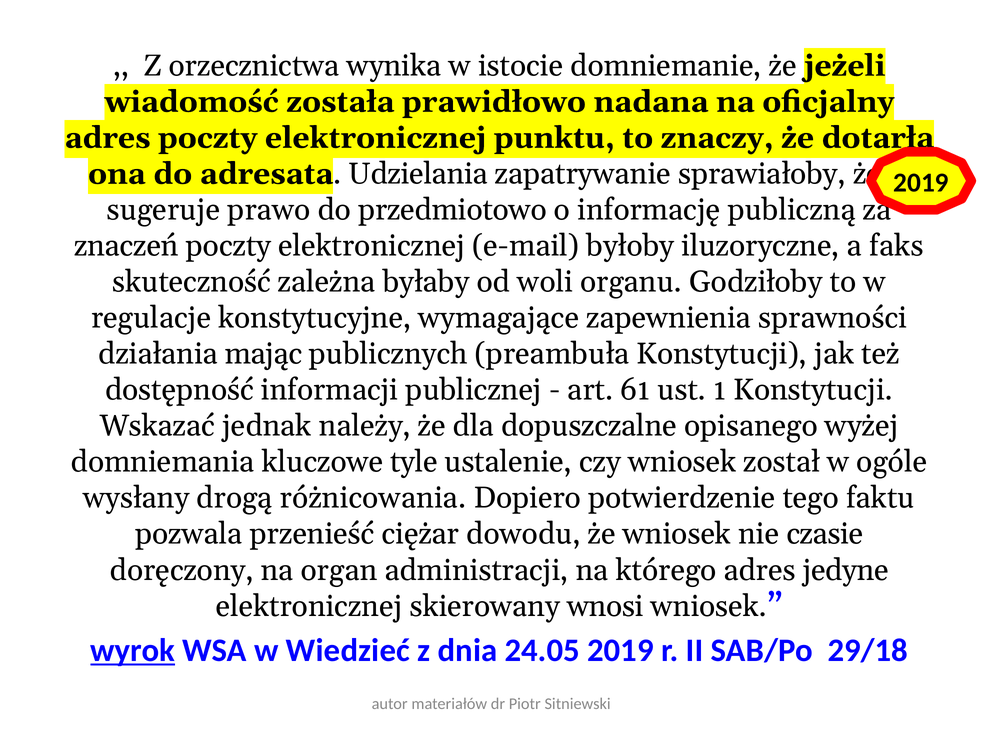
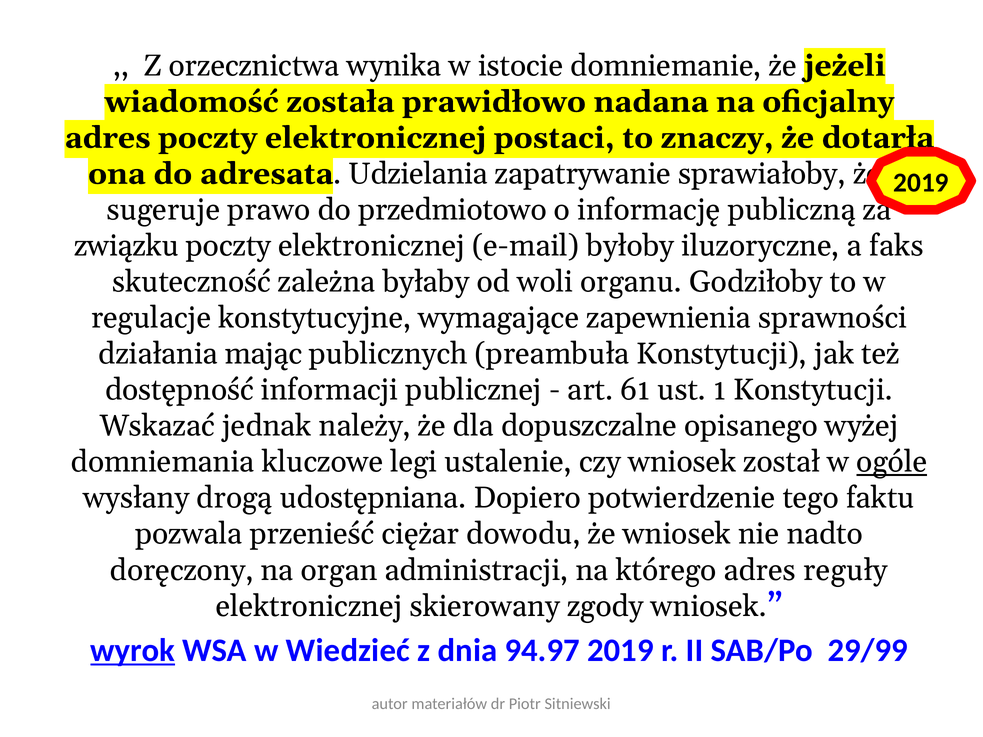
punktu: punktu -> postaci
znaczeń: znaczeń -> związku
tyle: tyle -> legi
ogóle underline: none -> present
różnicowania: różnicowania -> udostępniana
czasie: czasie -> nadto
jedyne: jedyne -> reguły
wnosi: wnosi -> zgody
24.05: 24.05 -> 94.97
29/18: 29/18 -> 29/99
